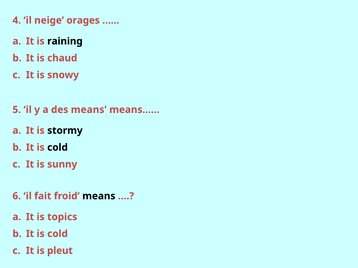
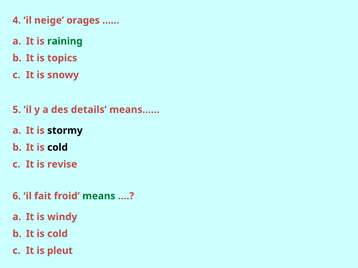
raining colour: black -> green
chaud: chaud -> topics
des means: means -> details
sunny: sunny -> revise
means at (99, 196) colour: black -> green
topics: topics -> windy
